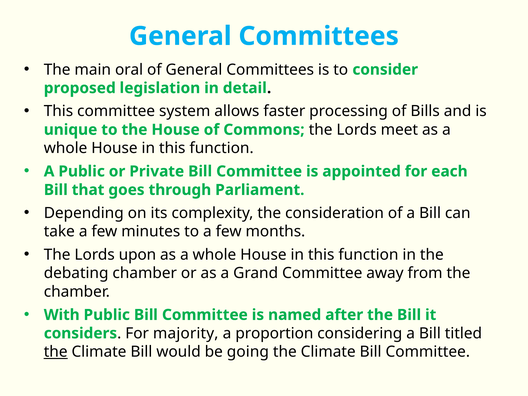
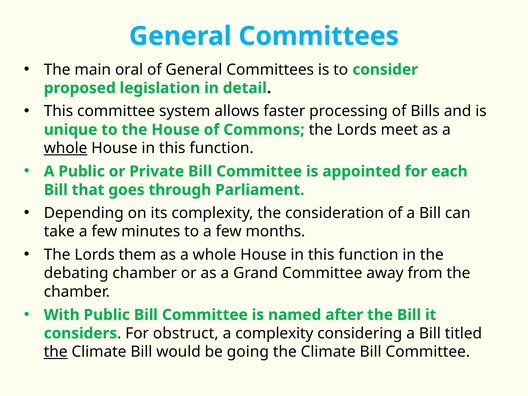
whole at (66, 148) underline: none -> present
upon: upon -> them
majority: majority -> obstruct
a proportion: proportion -> complexity
